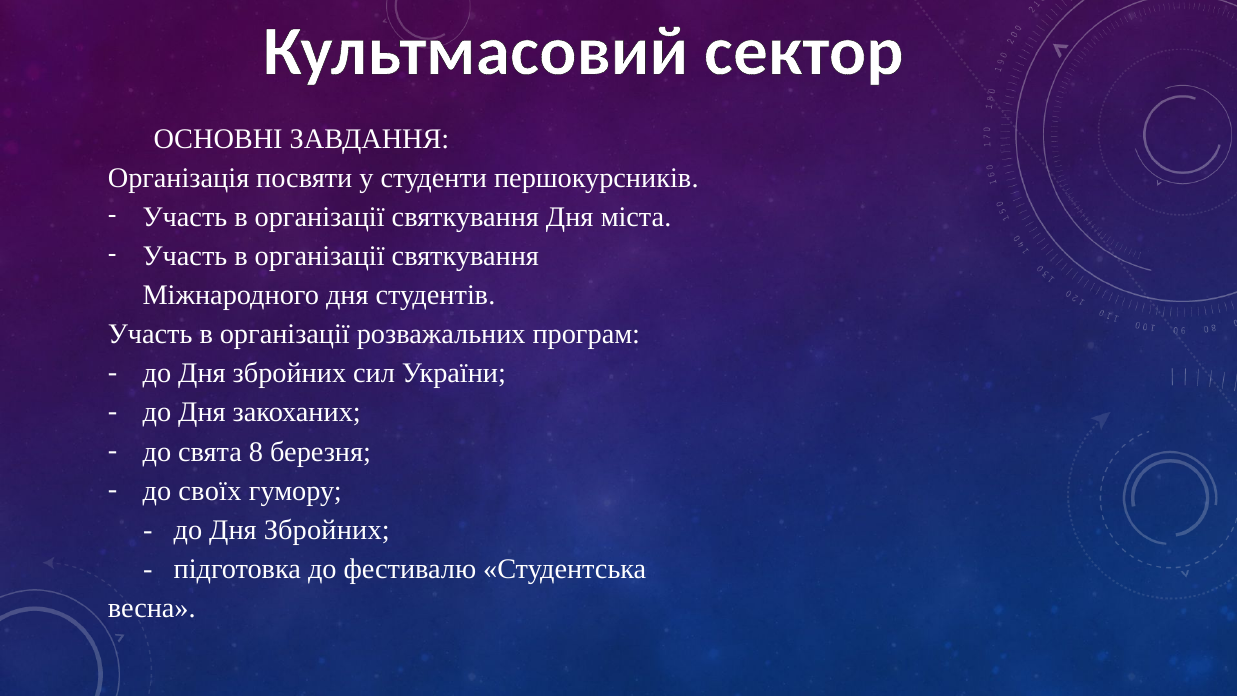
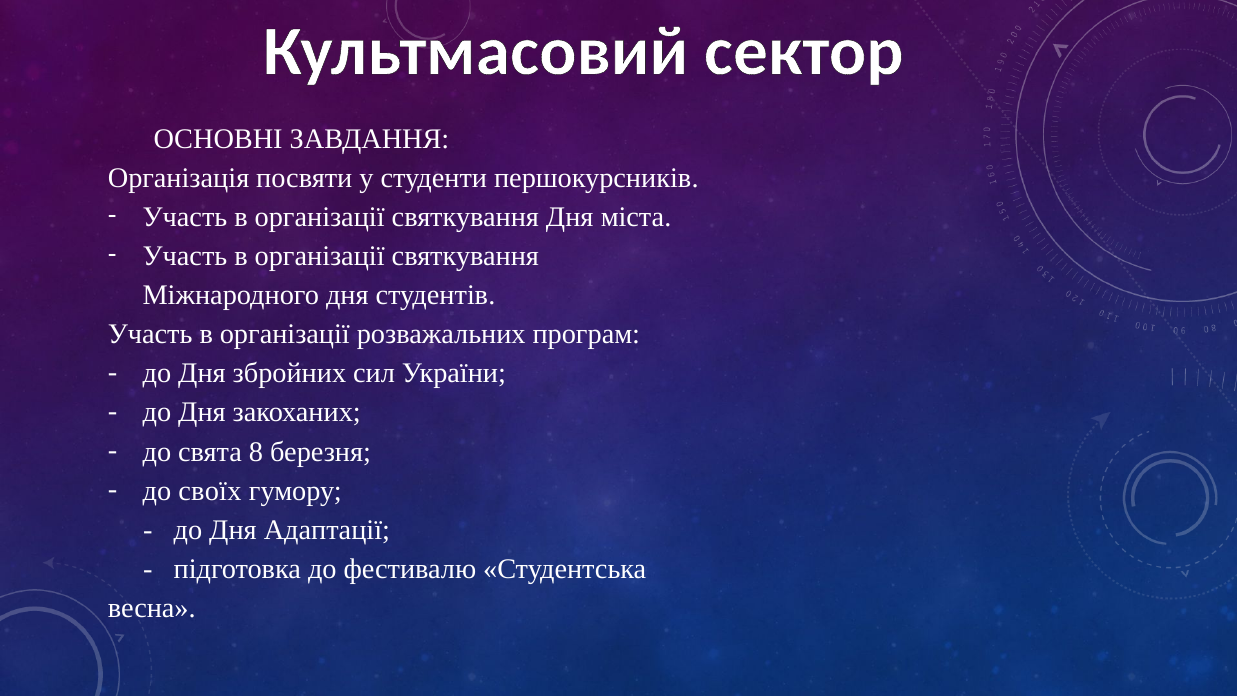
Збройних at (327, 530): Збройних -> Адаптації
